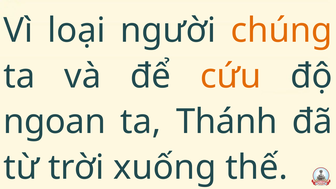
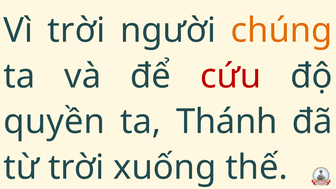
Vì loại: loại -> trời
cứu colour: orange -> red
ngoan: ngoan -> quyền
